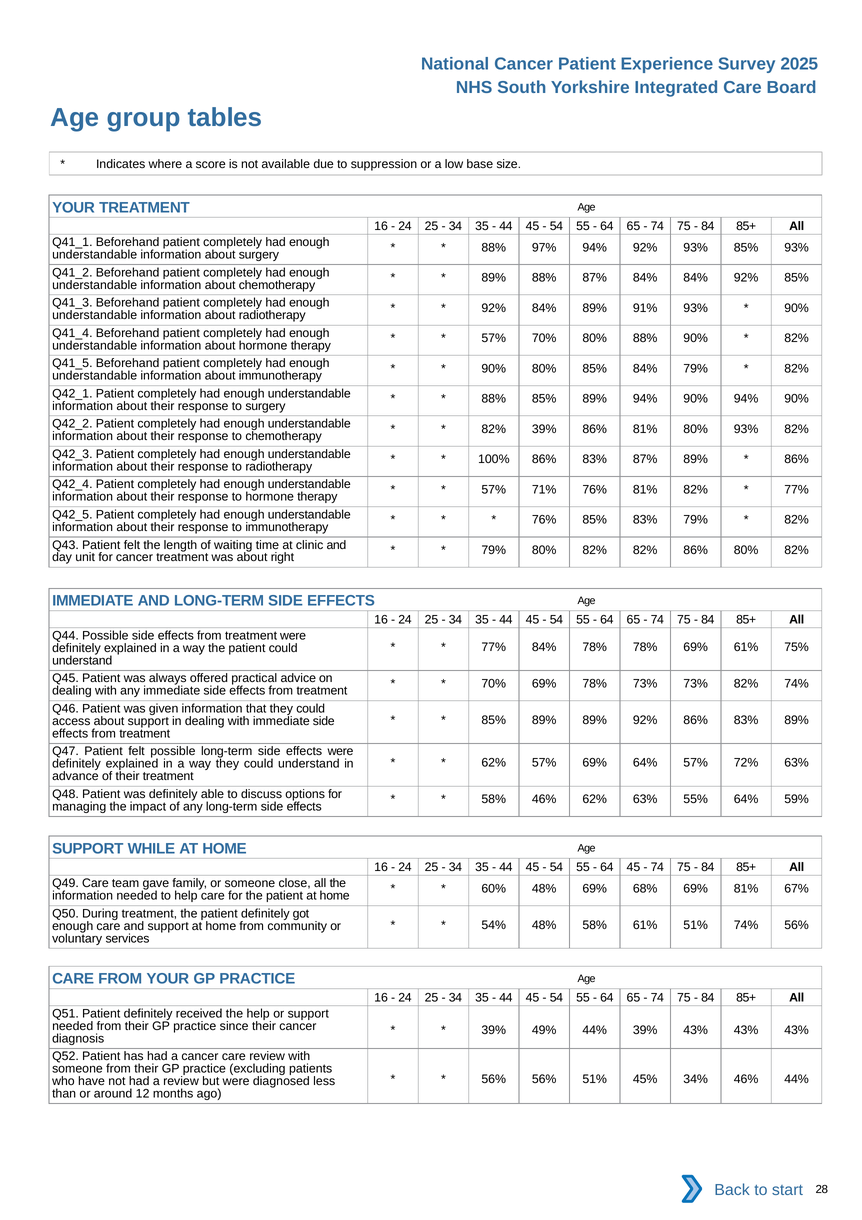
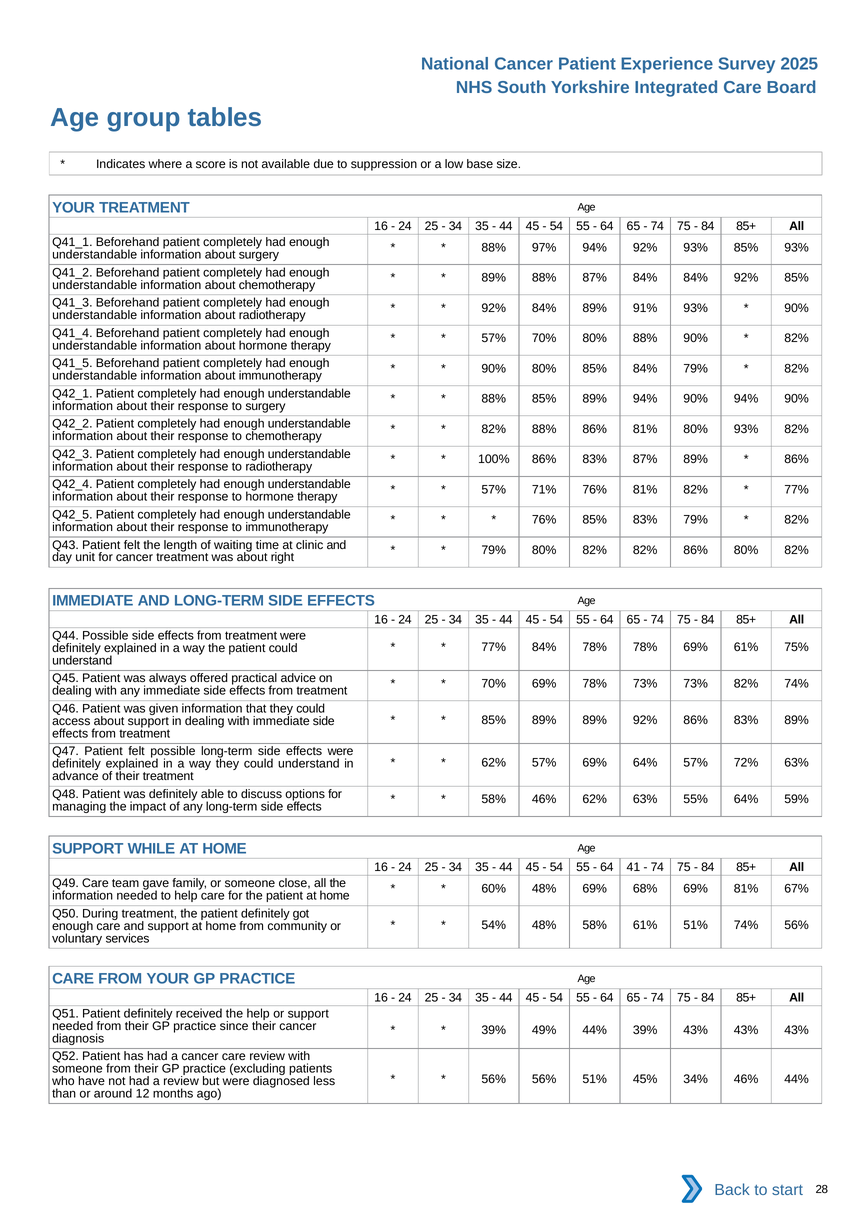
82% 39%: 39% -> 88%
64 45: 45 -> 41
